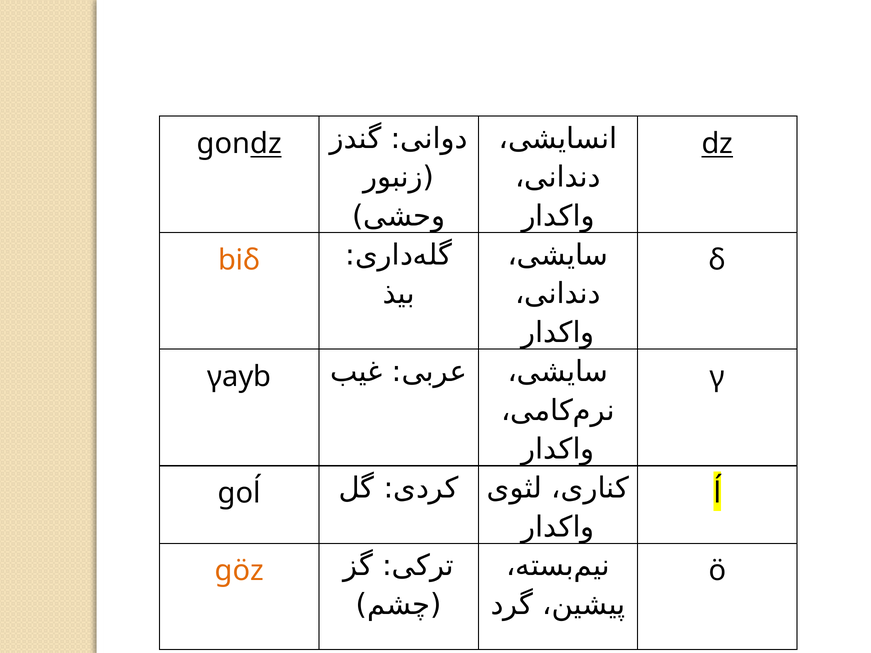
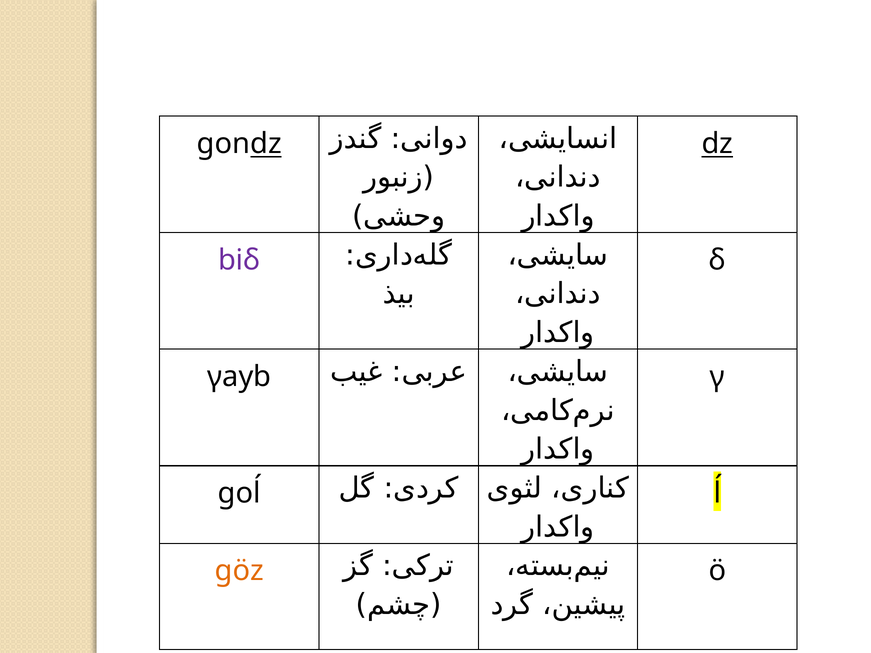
biδ colour: orange -> purple
